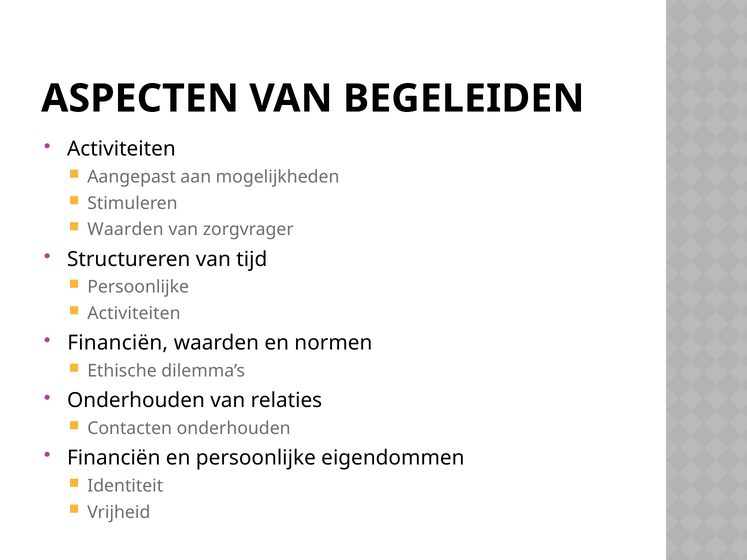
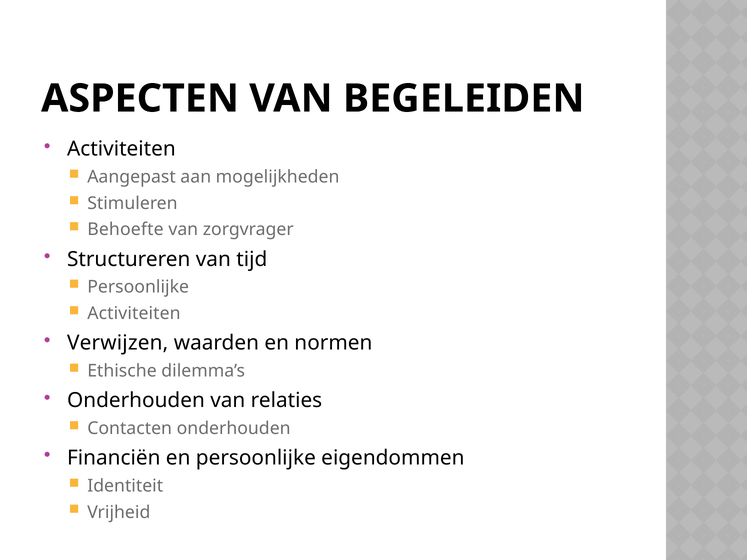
Waarden at (125, 230): Waarden -> Behoefte
Financiën at (118, 343): Financiën -> Verwijzen
